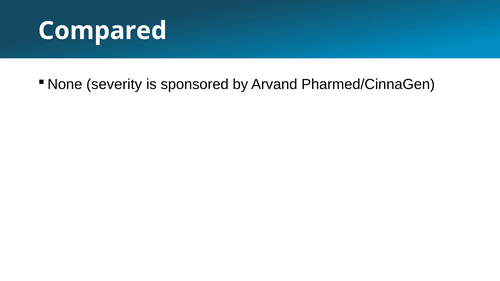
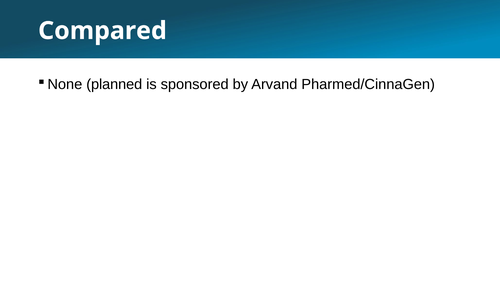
severity: severity -> planned
